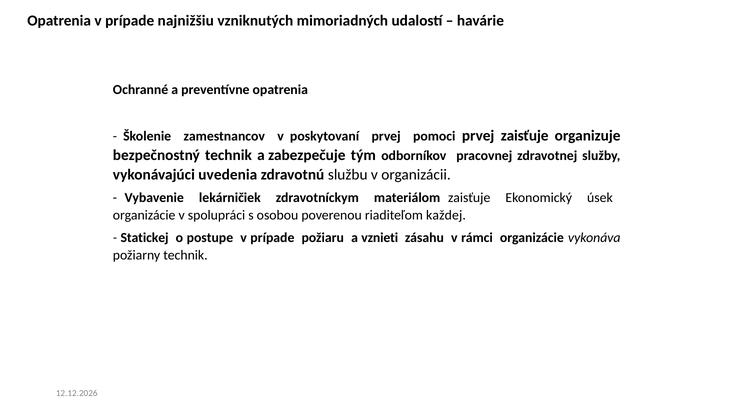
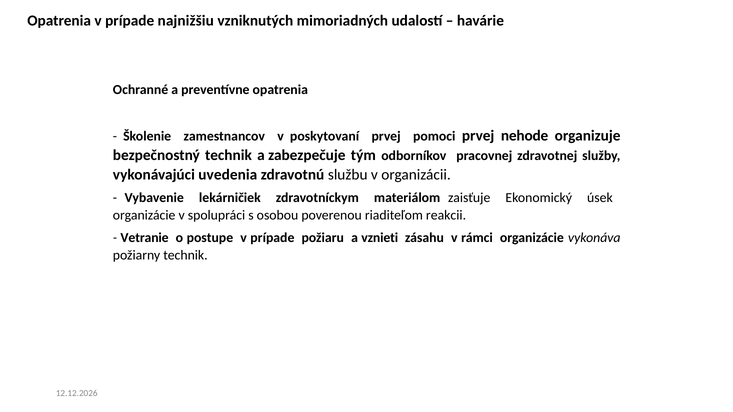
prvej zaisťuje: zaisťuje -> nehode
každej: každej -> reakcii
Statickej: Statickej -> Vetranie
